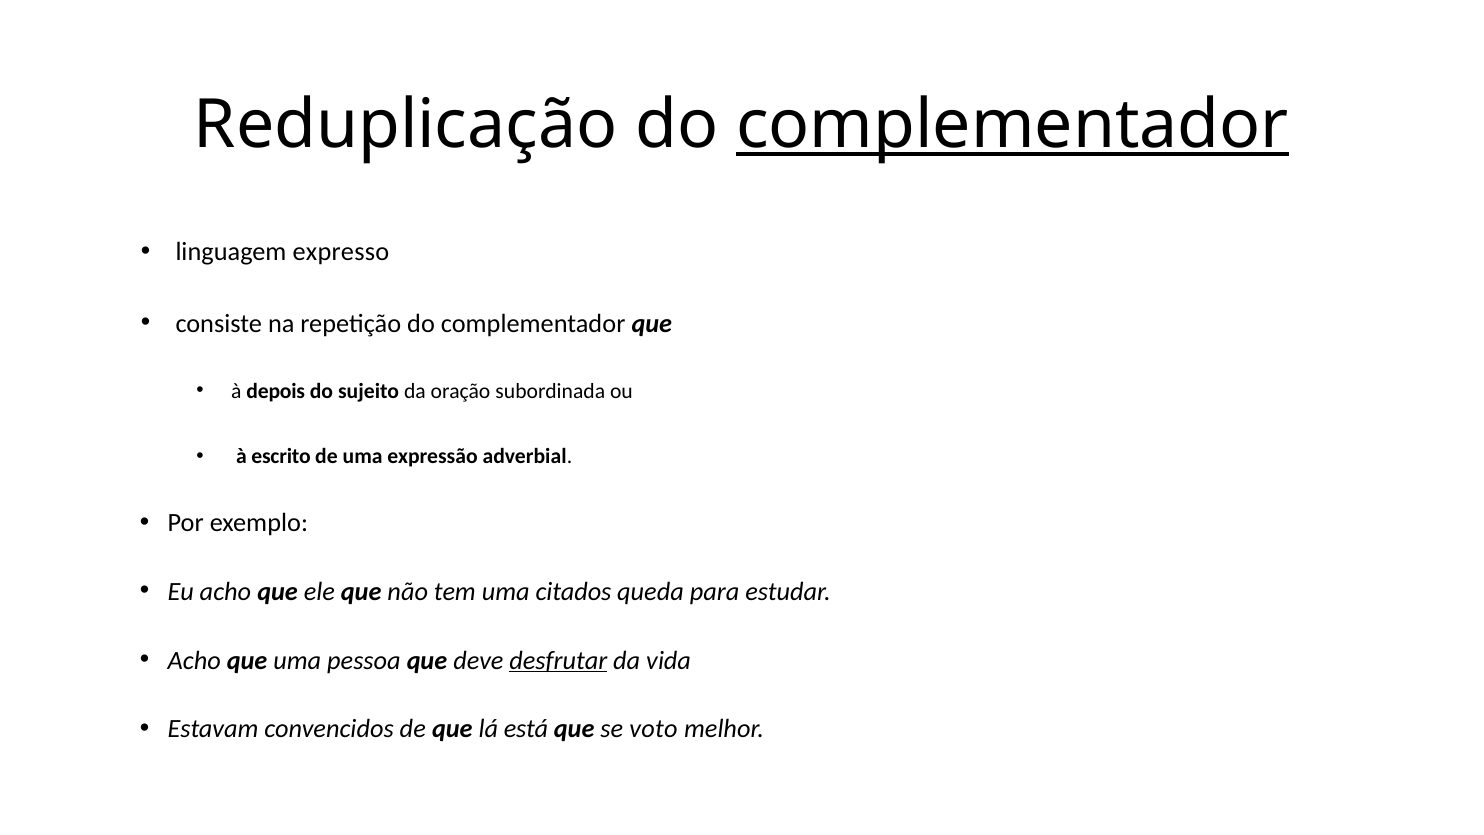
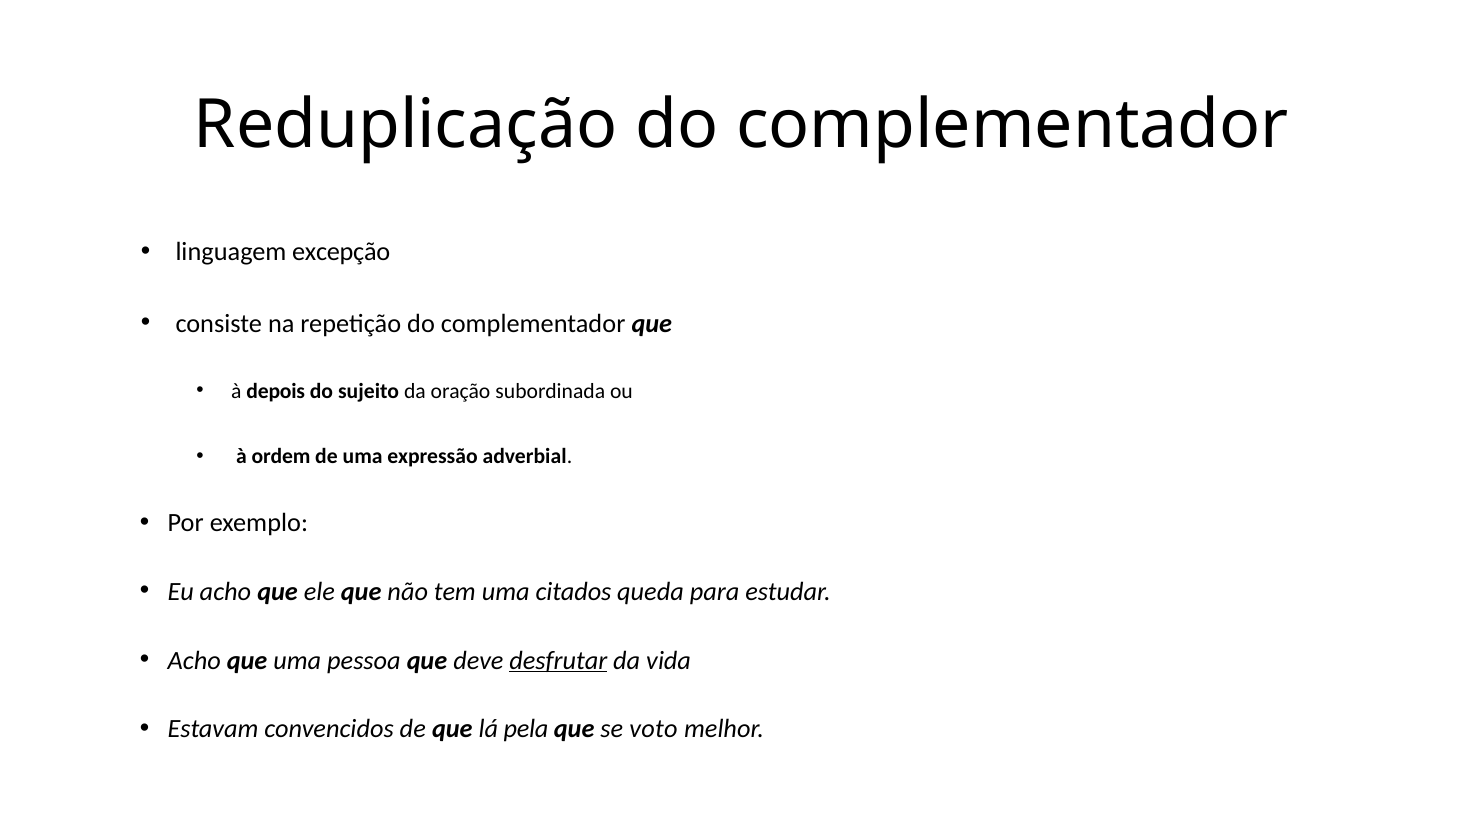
complementador at (1013, 125) underline: present -> none
expresso: expresso -> excepção
escrito: escrito -> ordem
está: está -> pela
